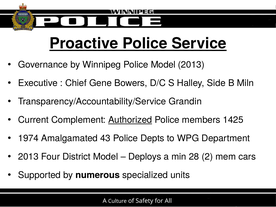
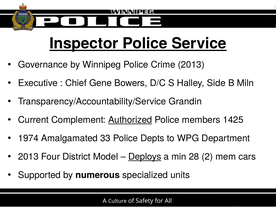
Proactive: Proactive -> Inspector
Police Model: Model -> Crime
43: 43 -> 33
Deploys underline: none -> present
